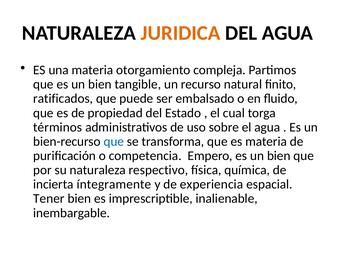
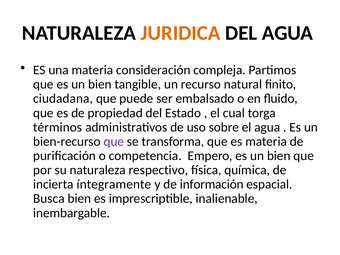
otorgamiento: otorgamiento -> consideración
ratificados: ratificados -> ciudadana
que at (114, 141) colour: blue -> purple
experiencia: experiencia -> información
Tener: Tener -> Busca
